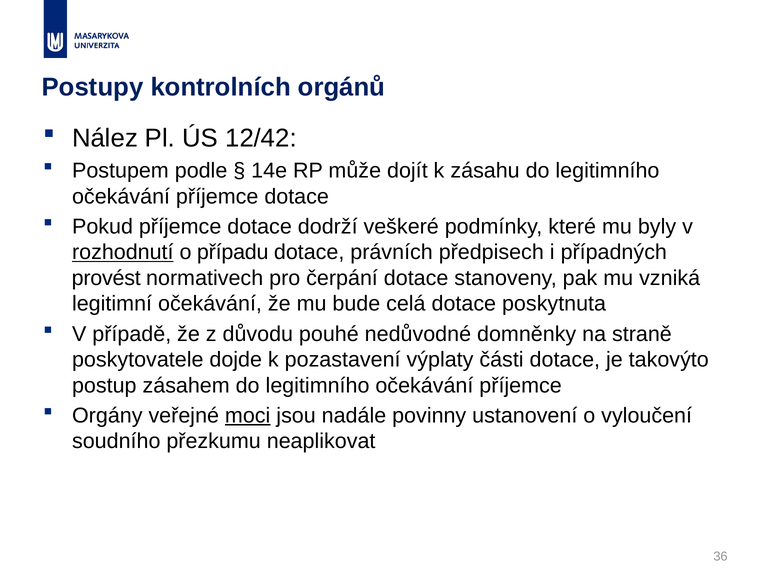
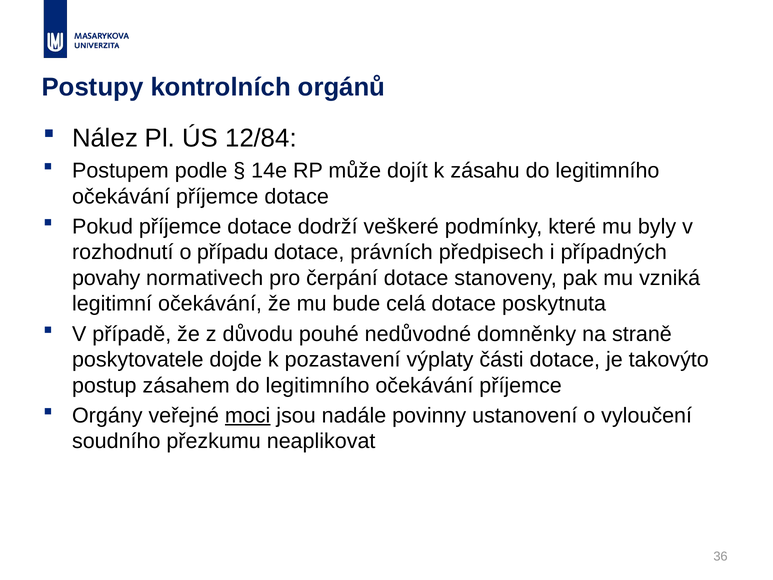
12/42: 12/42 -> 12/84
rozhodnutí underline: present -> none
provést: provést -> povahy
